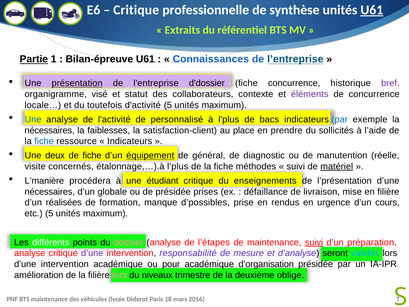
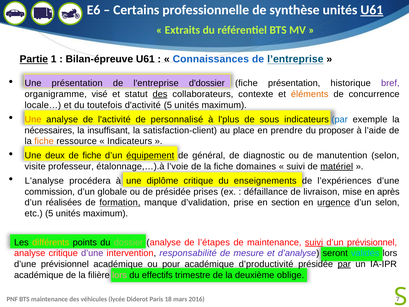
Critique at (136, 10): Critique -> Certains
présentation at (77, 83) underline: present -> none
fiche concurrence: concurrence -> présentation
des at (160, 94) underline: none -> present
éléments colour: purple -> orange
Une at (33, 119) colour: blue -> orange
bacs: bacs -> sous
faiblesses: faiblesses -> insuffisant
sollicités: sollicités -> proposer
fiche at (44, 141) colour: blue -> orange
manutention réelle: réelle -> selon
concernés: concernés -> professeur
l’plus: l’plus -> l’voie
méthodes: méthodes -> domaines
L’manière: L’manière -> L’analyse
étudiant: étudiant -> diplôme
l’présentation: l’présentation -> l’expériences
nécessaires at (50, 192): nécessaires -> commission
en filière: filière -> après
formation underline: none -> present
d’possibles: d’possibles -> d’validation
rendus: rendus -> section
urgence underline: none -> present
d’un cours: cours -> selon
différents colour: white -> yellow
dossier colour: pink -> light green
d’un préparation: préparation -> prévisionnel
intervention at (65, 264): intervention -> prévisionnel
d’organisation: d’organisation -> d’productivité
par at (344, 264) underline: none -> present
amélioration at (39, 275): amélioration -> académique
niveaux: niveaux -> effectifs
